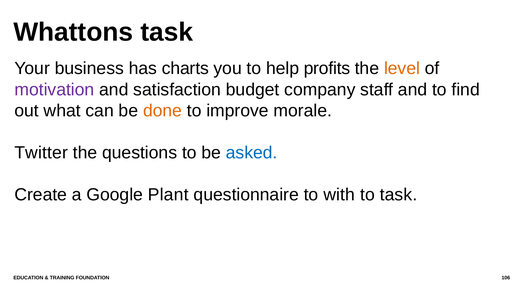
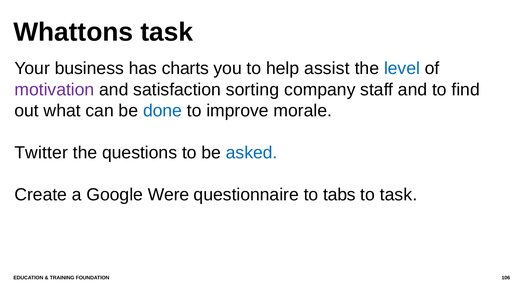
profits: profits -> assist
level colour: orange -> blue
budget: budget -> sorting
done colour: orange -> blue
Plant: Plant -> Were
with: with -> tabs
